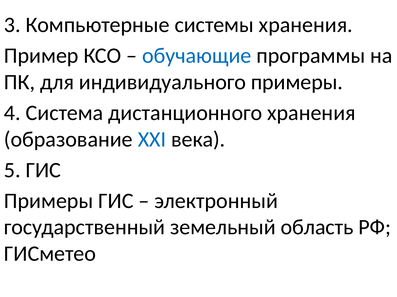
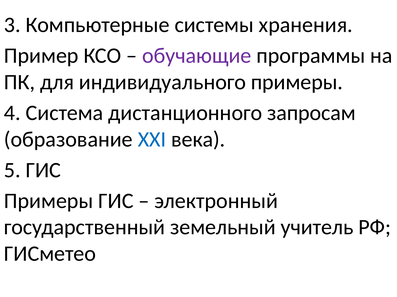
обучающие colour: blue -> purple
дистанционного хранения: хранения -> запросам
область: область -> учитель
